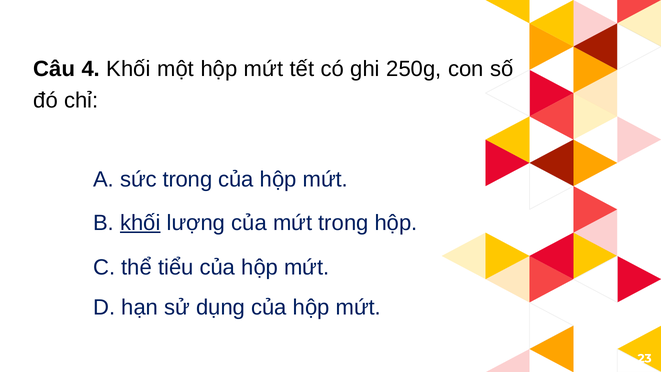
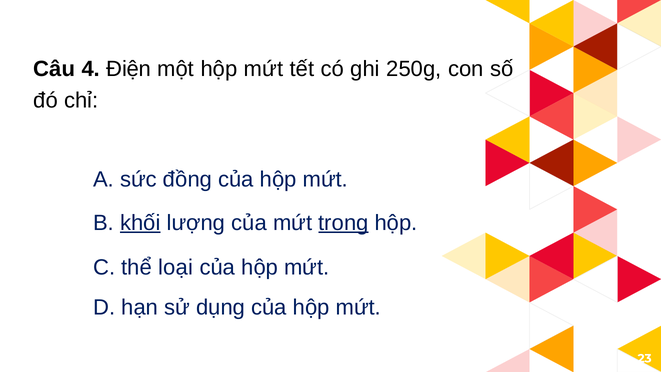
4 Khối: Khối -> Điện
sức trong: trong -> đồng
trong at (343, 223) underline: none -> present
tiểu: tiểu -> loại
